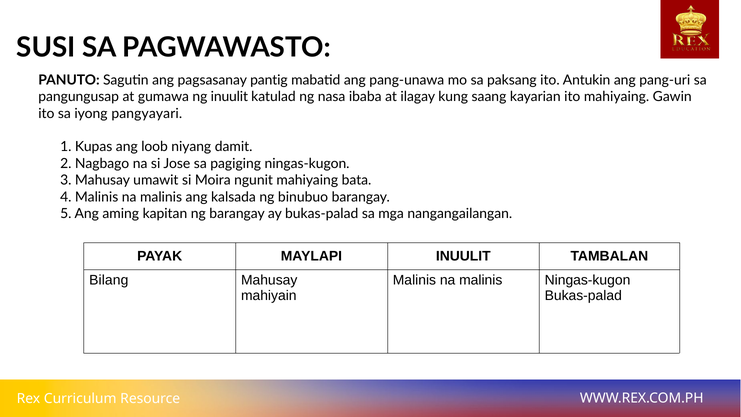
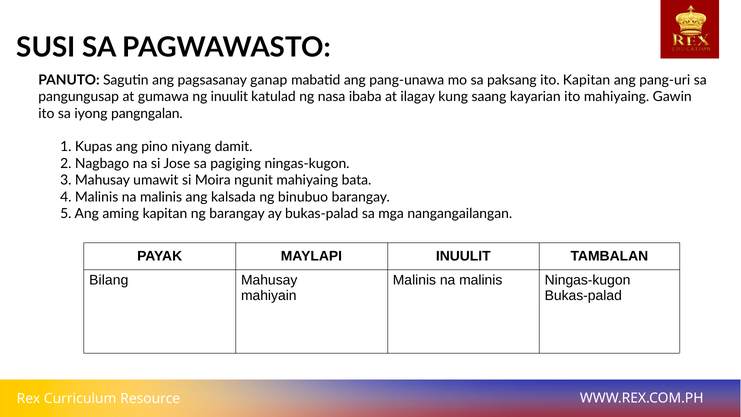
pantig: pantig -> ganap
ito Antukin: Antukin -> Kapitan
pangyayari: pangyayari -> pangngalan
loob: loob -> pino
